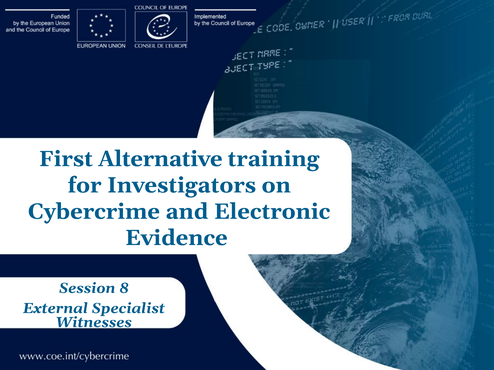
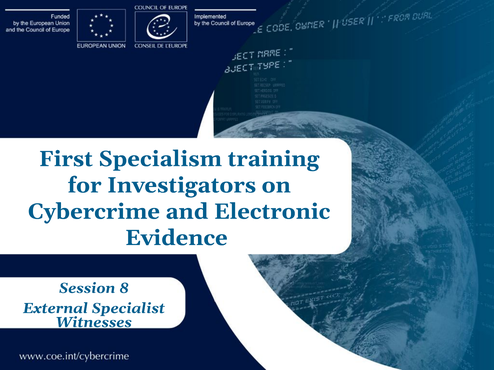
Alternative: Alternative -> Specialism
